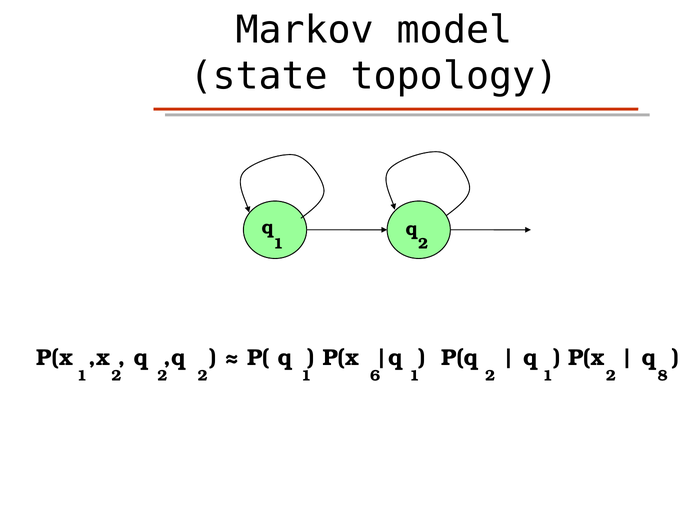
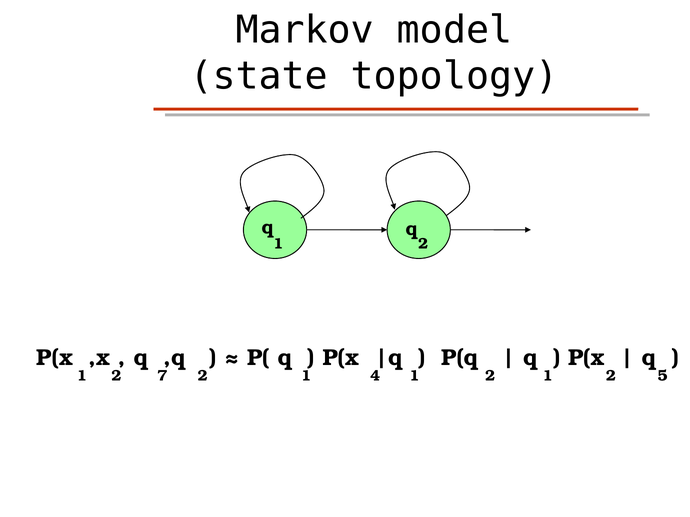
2 at (162, 376): 2 -> 7
6: 6 -> 4
8: 8 -> 5
